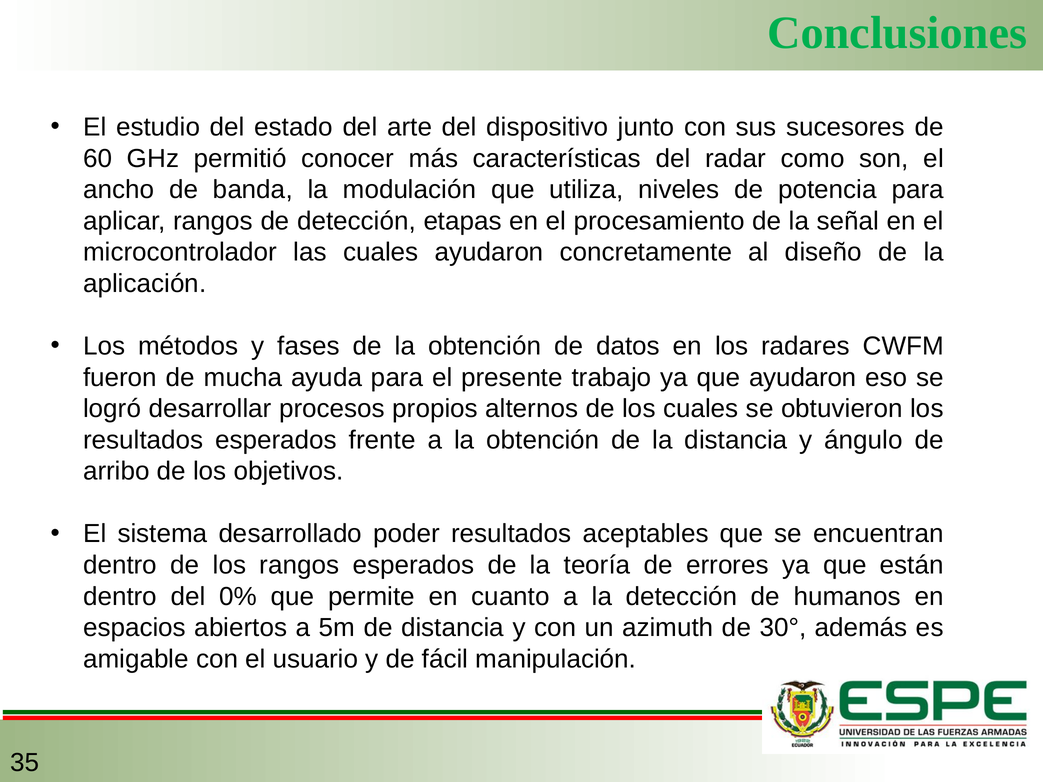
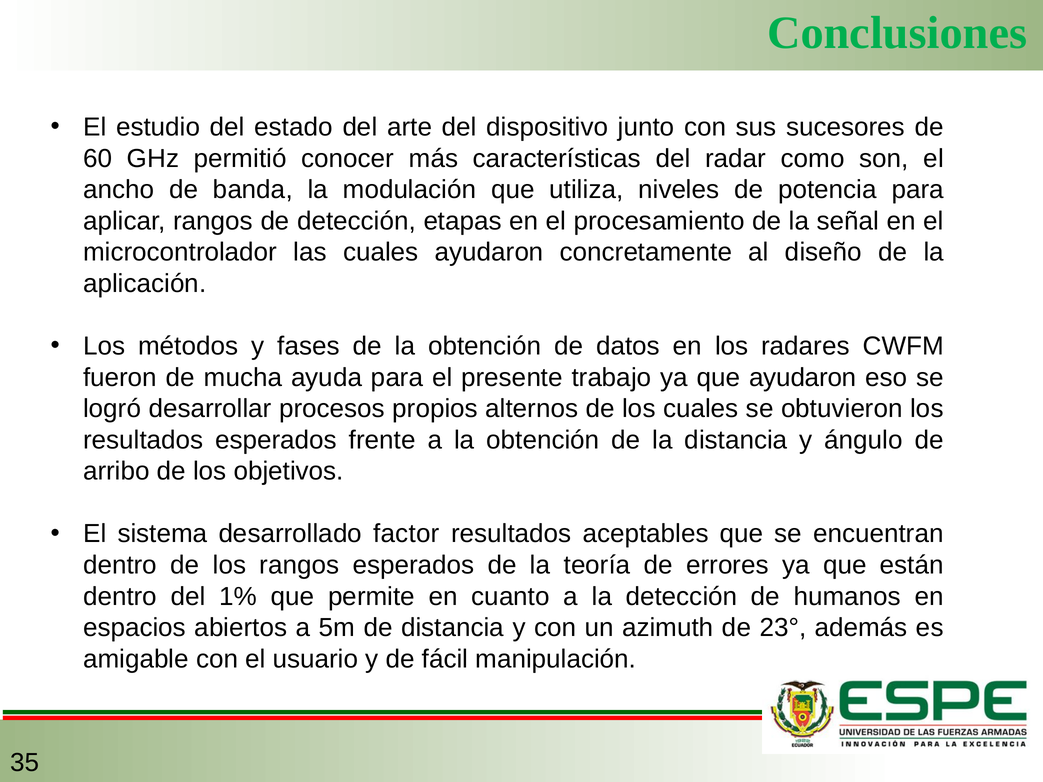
poder: poder -> factor
0%: 0% -> 1%
30°: 30° -> 23°
